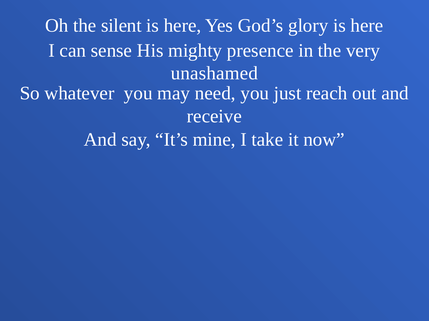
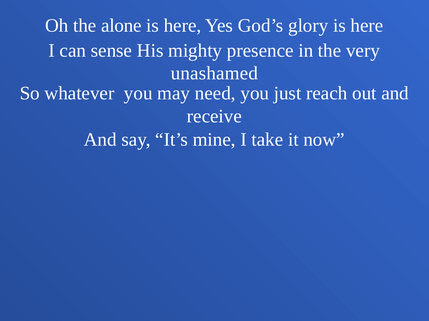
silent: silent -> alone
